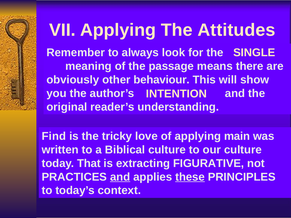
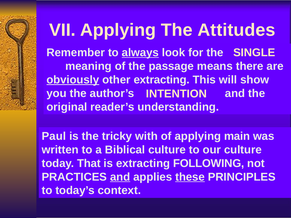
always underline: none -> present
obviously underline: none -> present
other behaviour: behaviour -> extracting
Find: Find -> Paul
love: love -> with
FIGURATIVE: FIGURATIVE -> FOLLOWING
